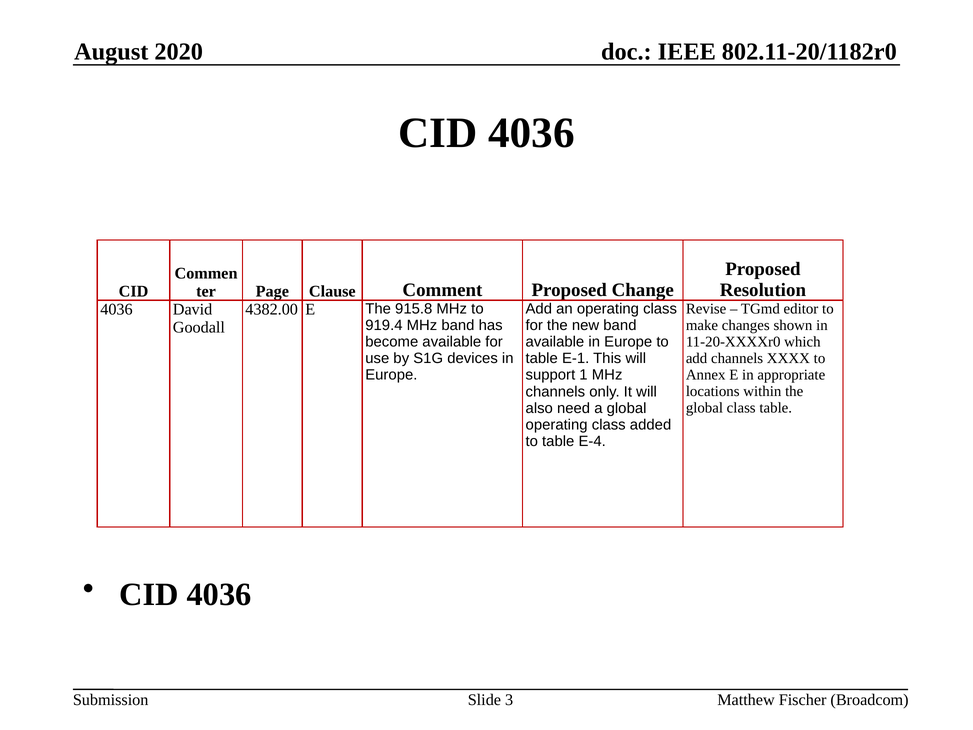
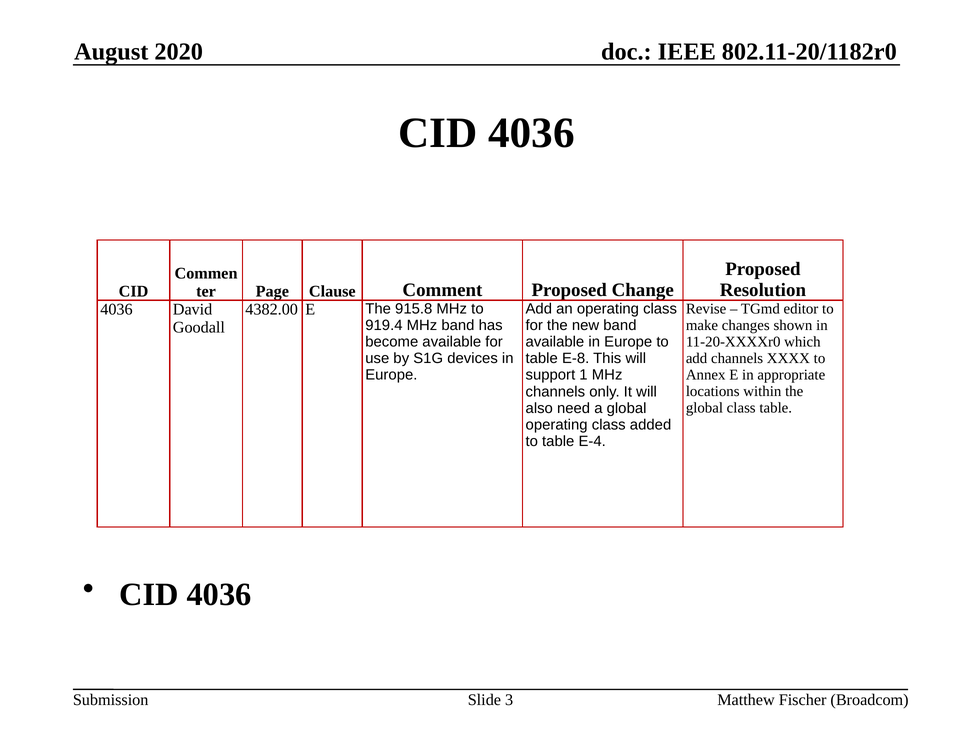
E-1: E-1 -> E-8
